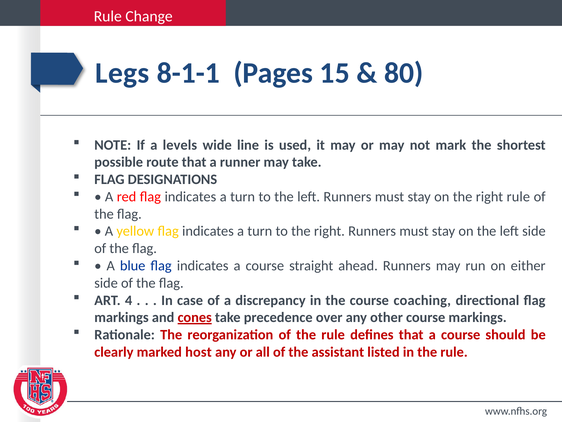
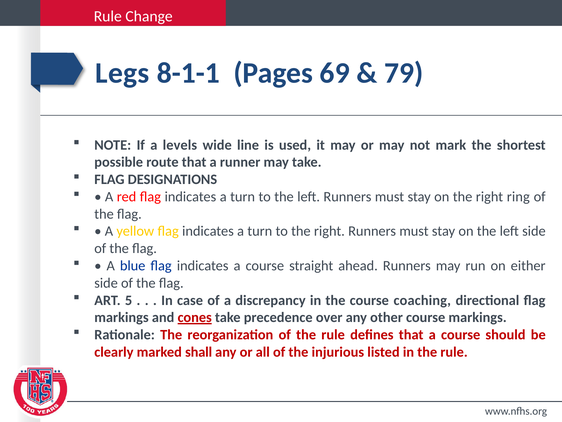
15: 15 -> 69
80: 80 -> 79
right rule: rule -> ring
4: 4 -> 5
host: host -> shall
assistant: assistant -> injurious
